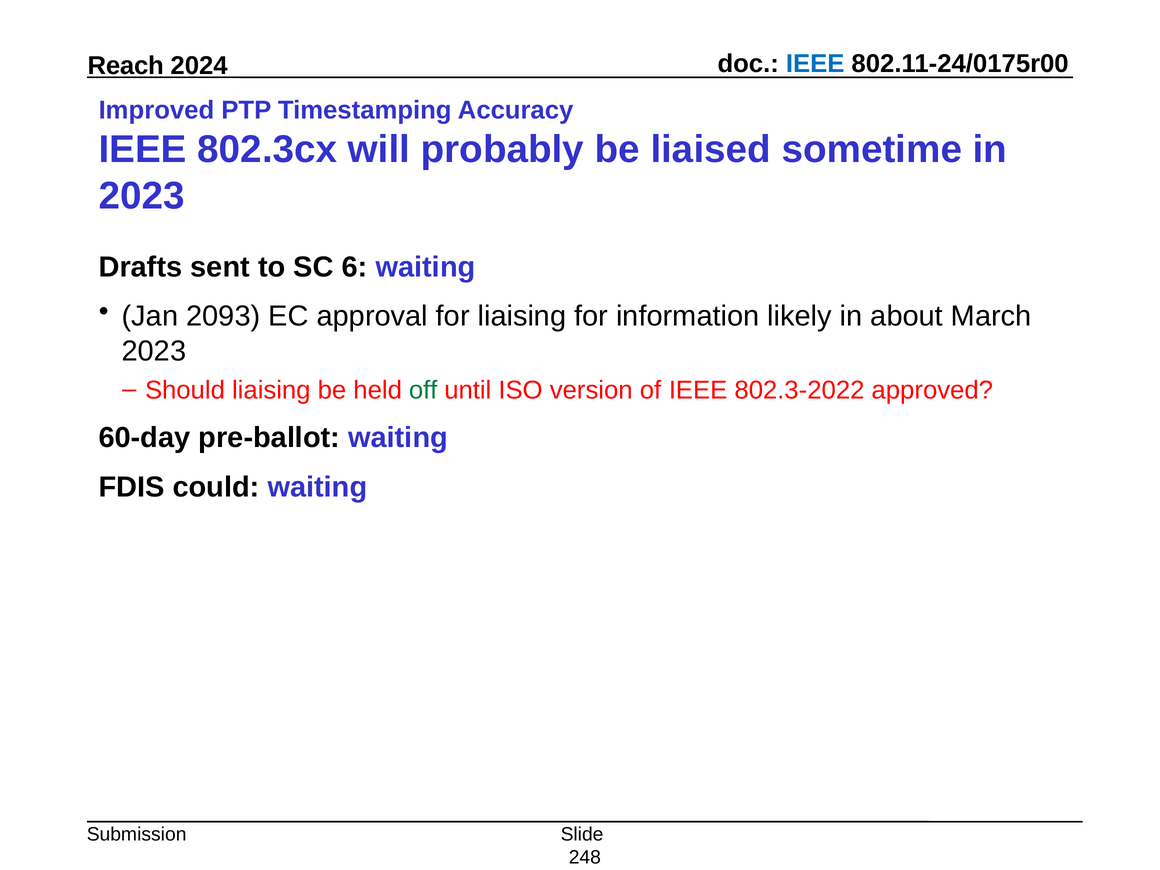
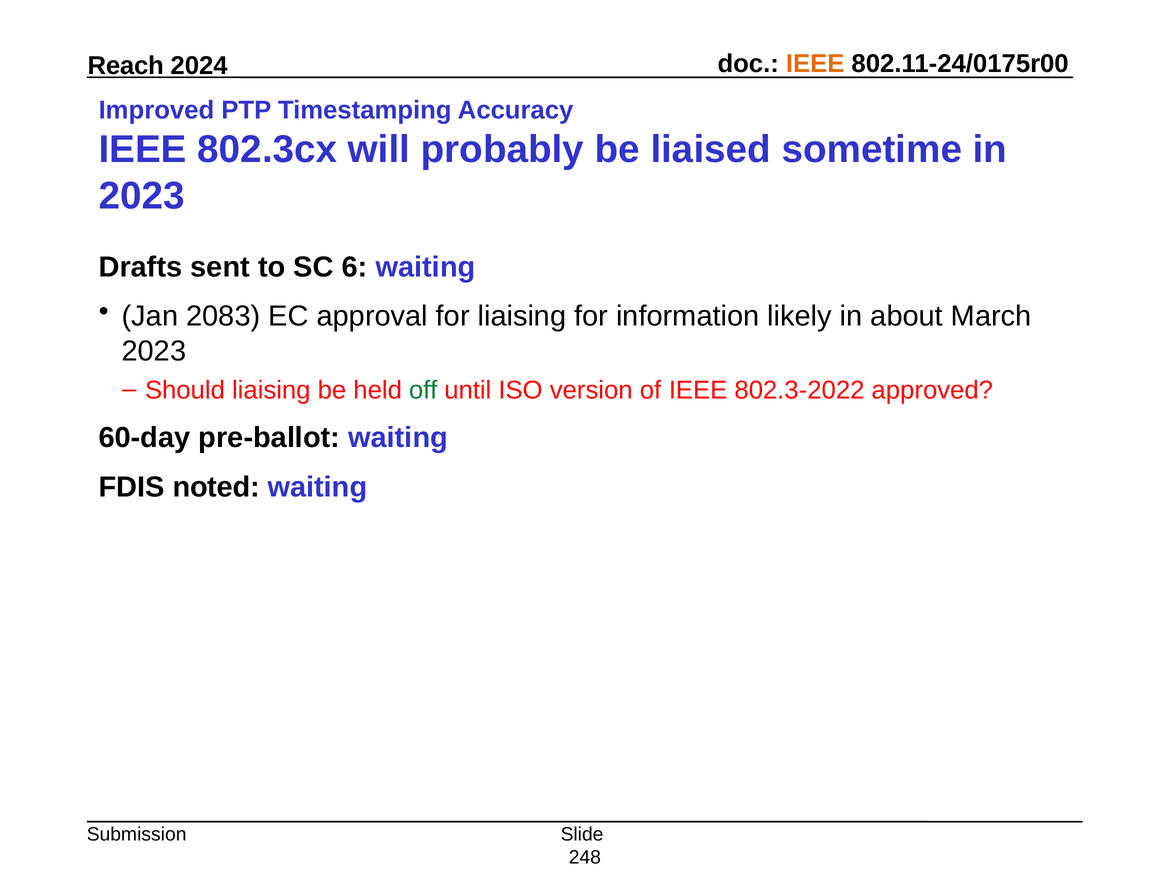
IEEE at (815, 64) colour: blue -> orange
2093: 2093 -> 2083
could: could -> noted
